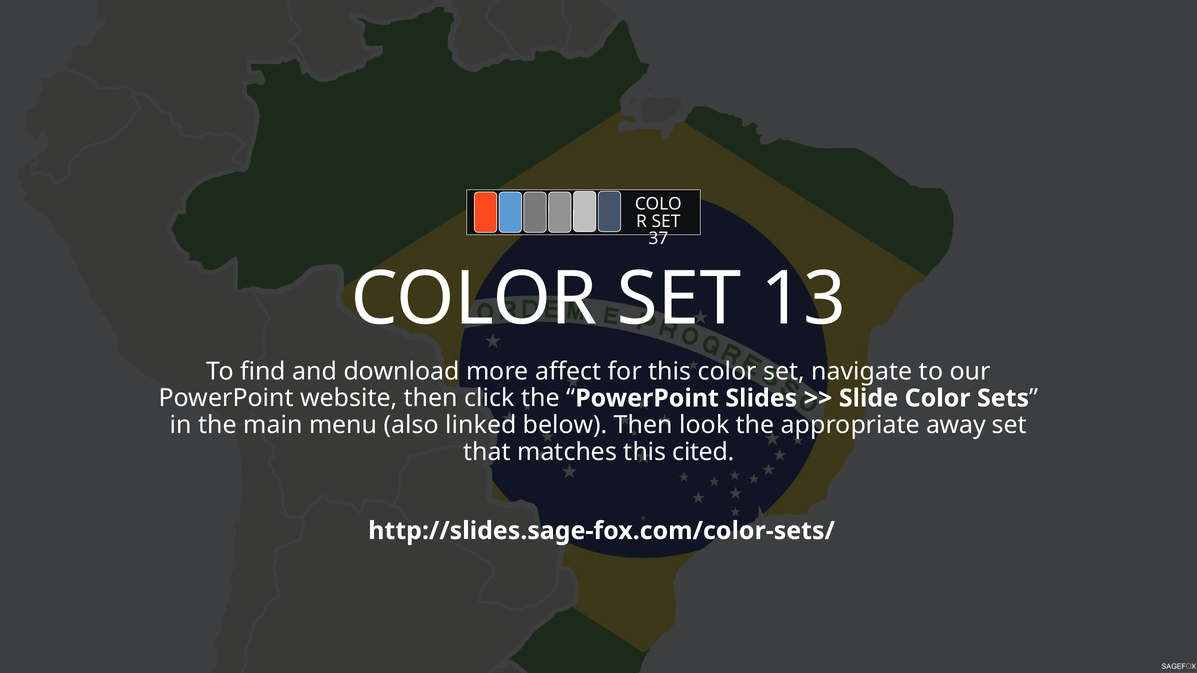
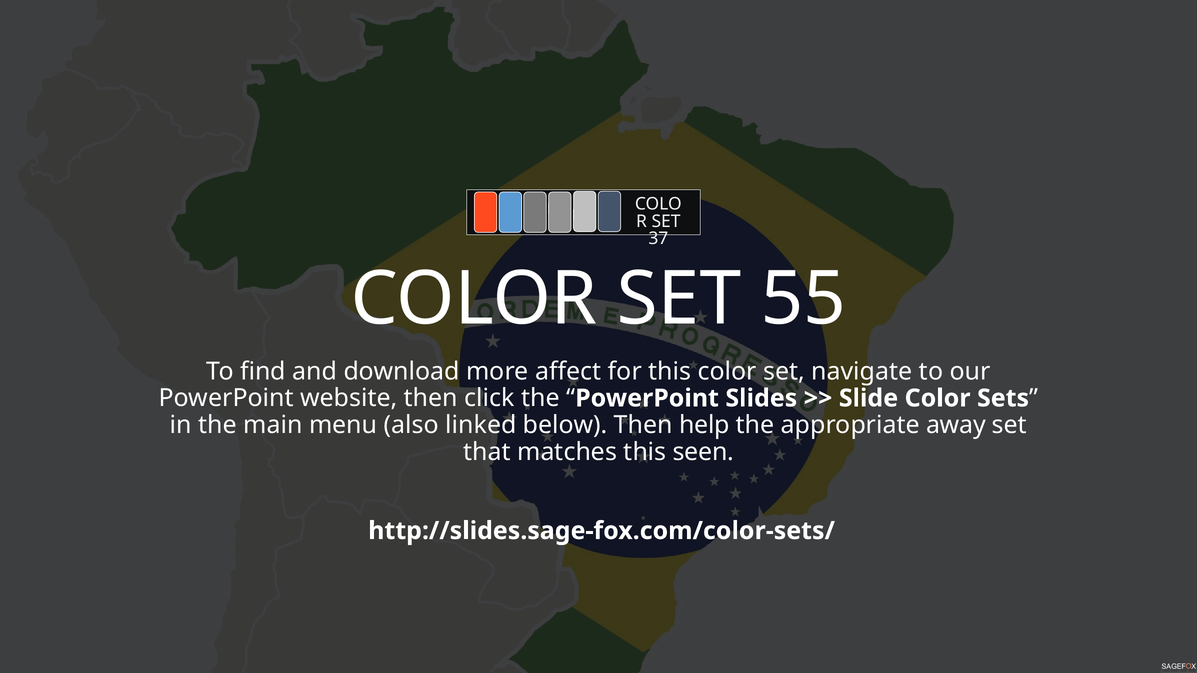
13: 13 -> 55
look: look -> help
cited: cited -> seen
